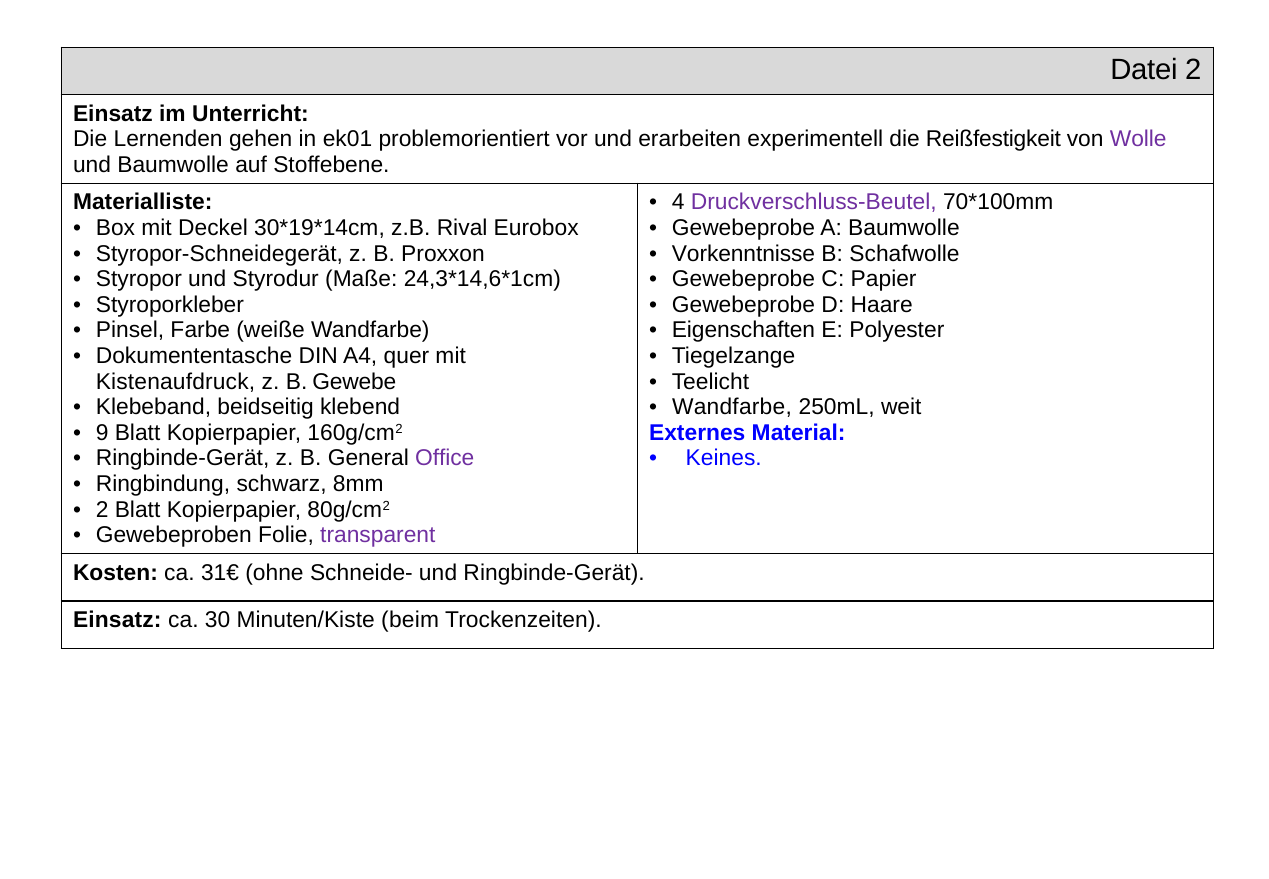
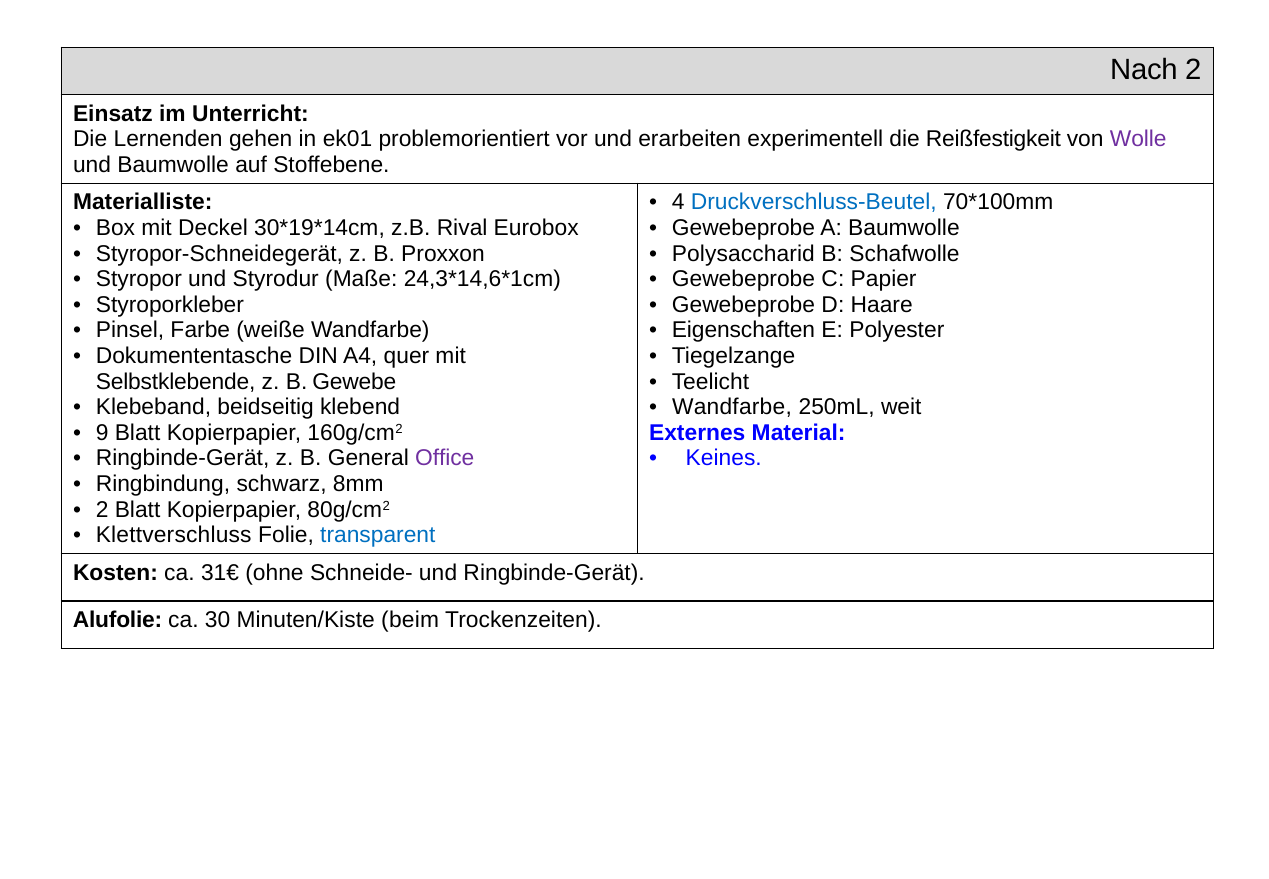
Datei: Datei -> Nach
Druckverschluss-Beutel colour: purple -> blue
Vorkenntnisse: Vorkenntnisse -> Polysaccharid
Kistenaufdruck: Kistenaufdruck -> Selbstklebende
Gewebeproben: Gewebeproben -> Klettverschluss
transparent colour: purple -> blue
Einsatz at (117, 620): Einsatz -> Alufolie
